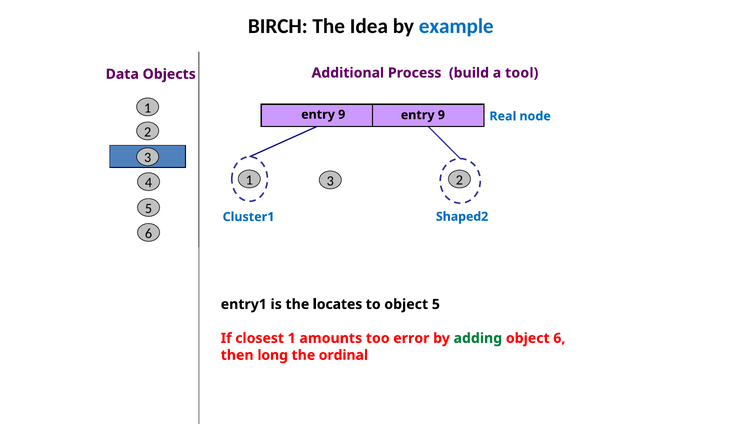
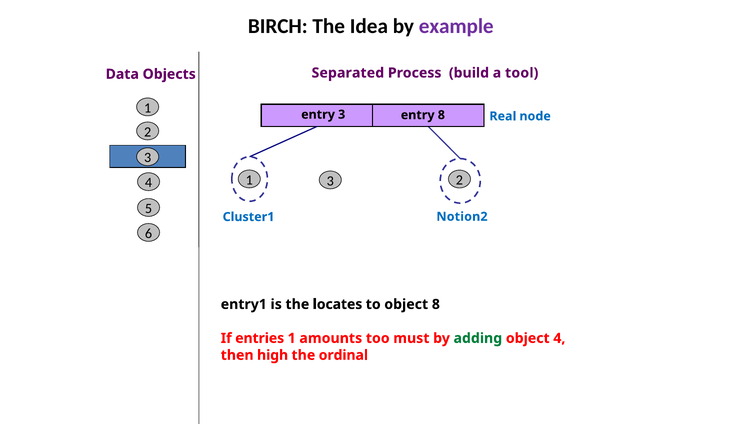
example colour: blue -> purple
Additional: Additional -> Separated
9 at (342, 115): 9 -> 3
9 at (441, 115): 9 -> 8
Shaped2: Shaped2 -> Notion2
object 5: 5 -> 8
closest: closest -> entries
error: error -> must
object 6: 6 -> 4
long: long -> high
